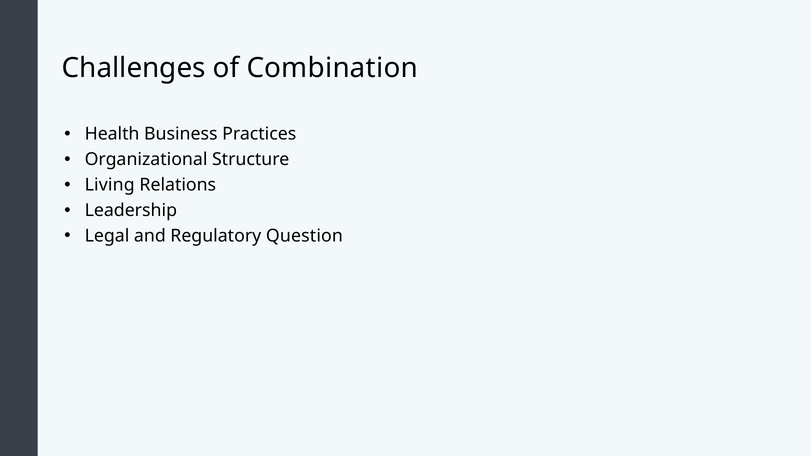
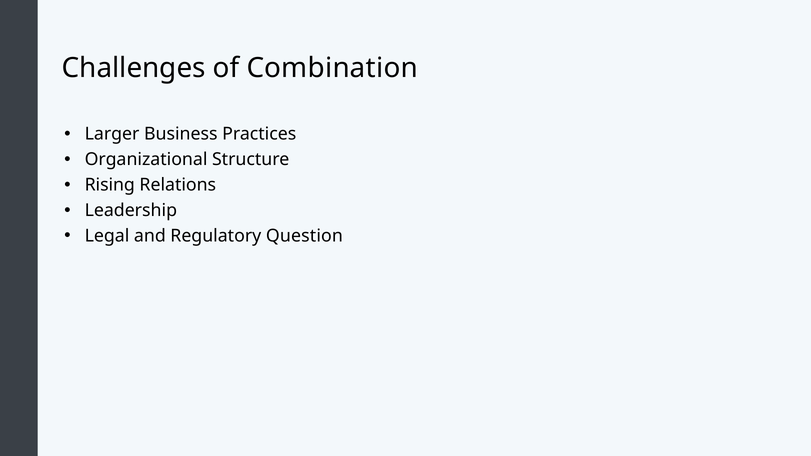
Health: Health -> Larger
Living: Living -> Rising
